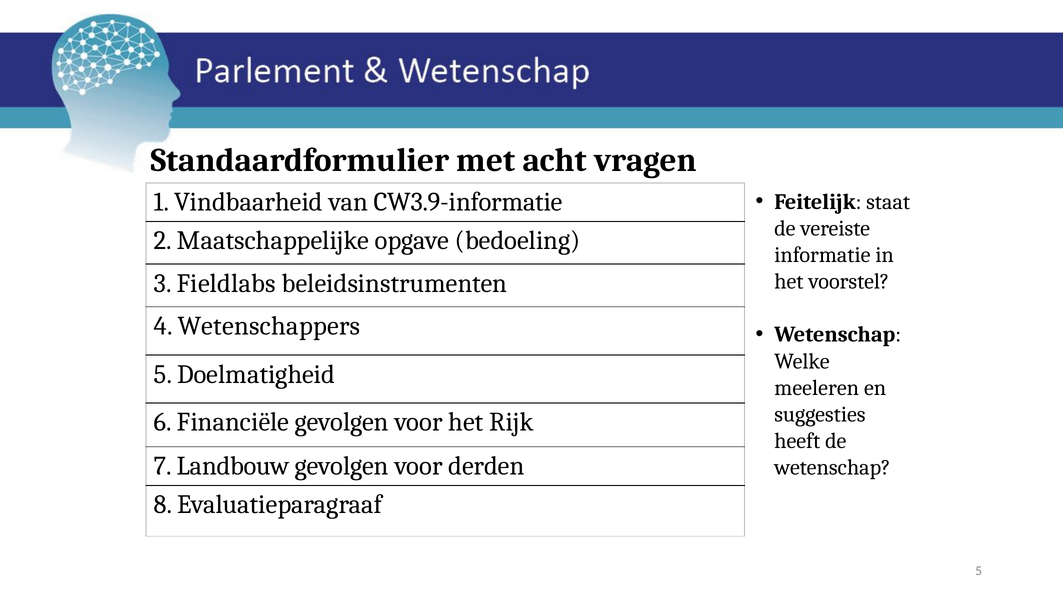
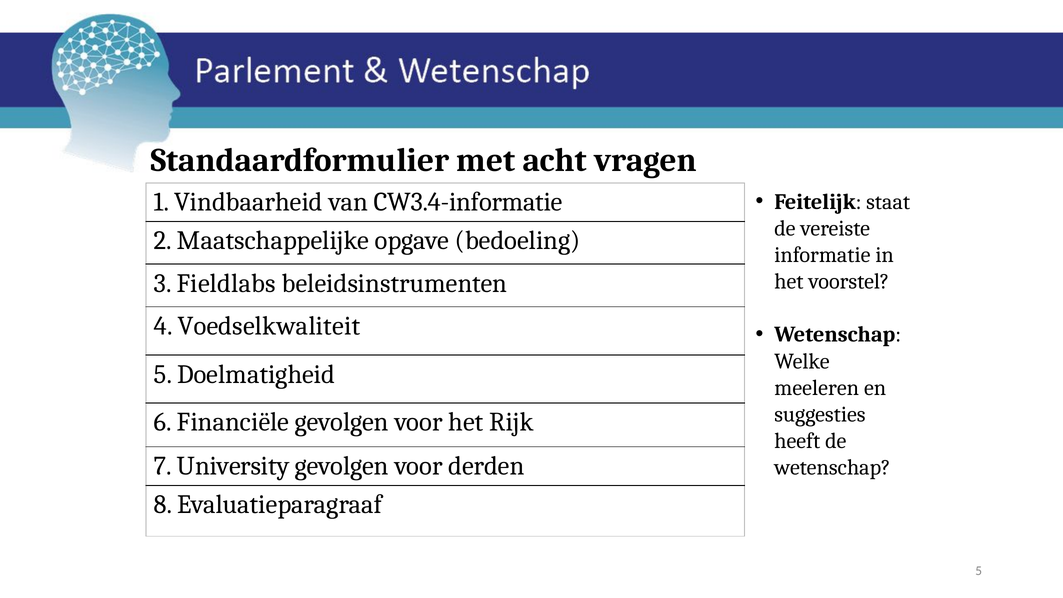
CW3.9-informatie: CW3.9-informatie -> CW3.4-informatie
Wetenschappers: Wetenschappers -> Voedselkwaliteit
Landbouw: Landbouw -> University
